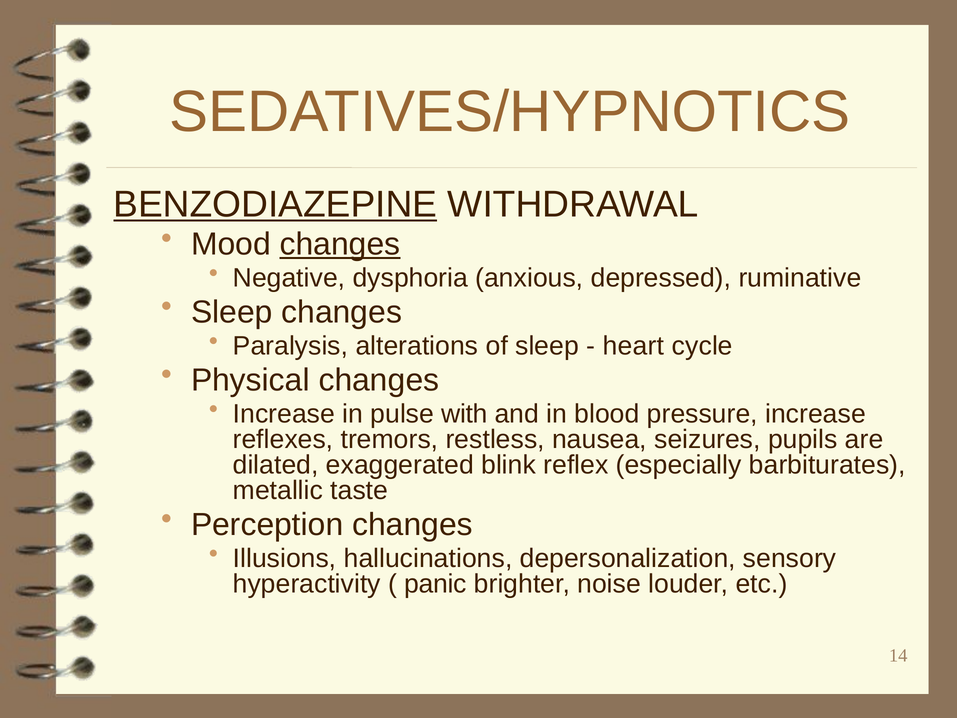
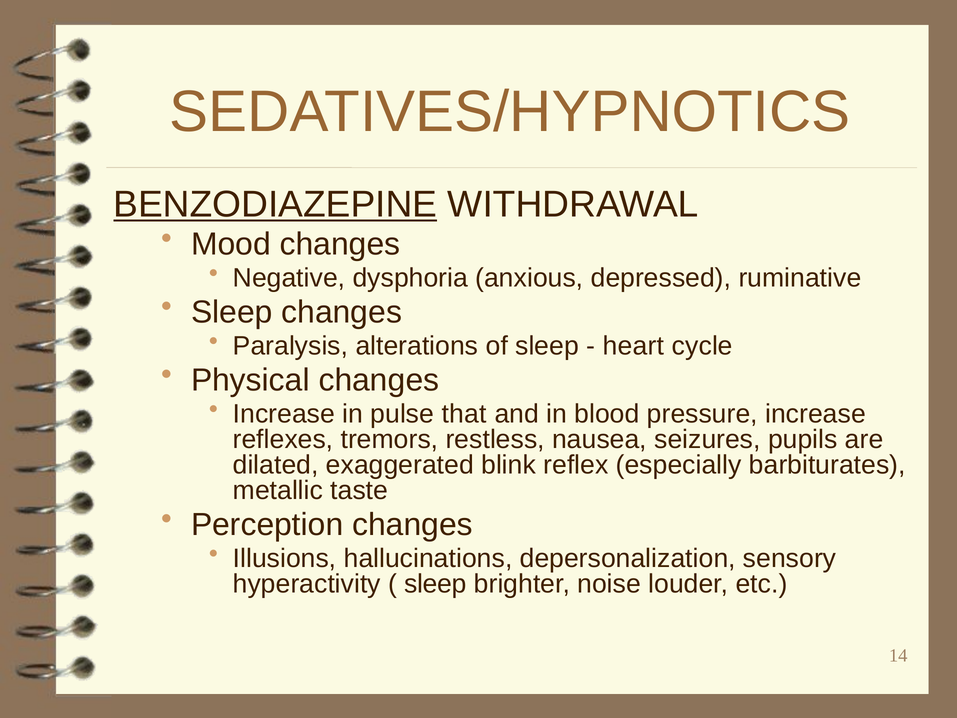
changes at (340, 244) underline: present -> none
with: with -> that
panic at (436, 584): panic -> sleep
